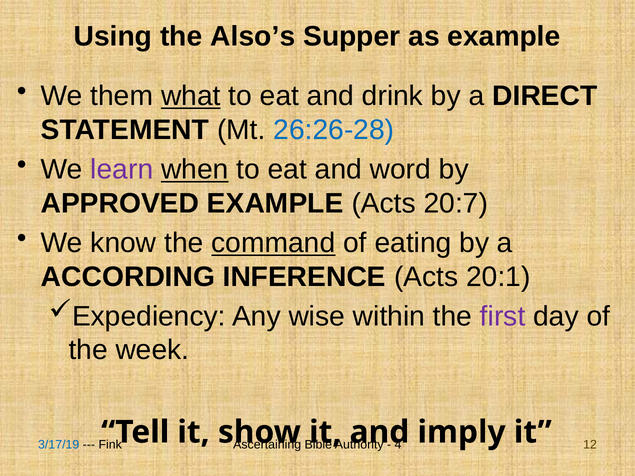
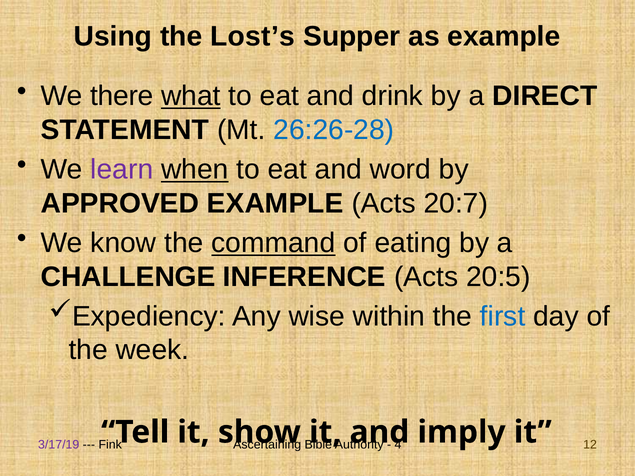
Also’s: Also’s -> Lost’s
them: them -> there
ACCORDING: ACCORDING -> CHALLENGE
20:1: 20:1 -> 20:5
first colour: purple -> blue
3/17/19 colour: blue -> purple
